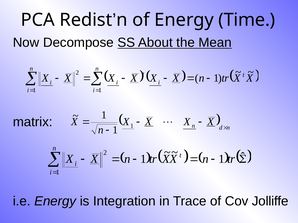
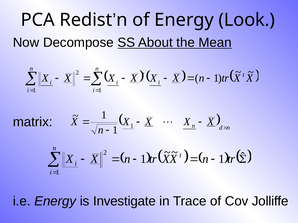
Time: Time -> Look
Integration: Integration -> Investigate
